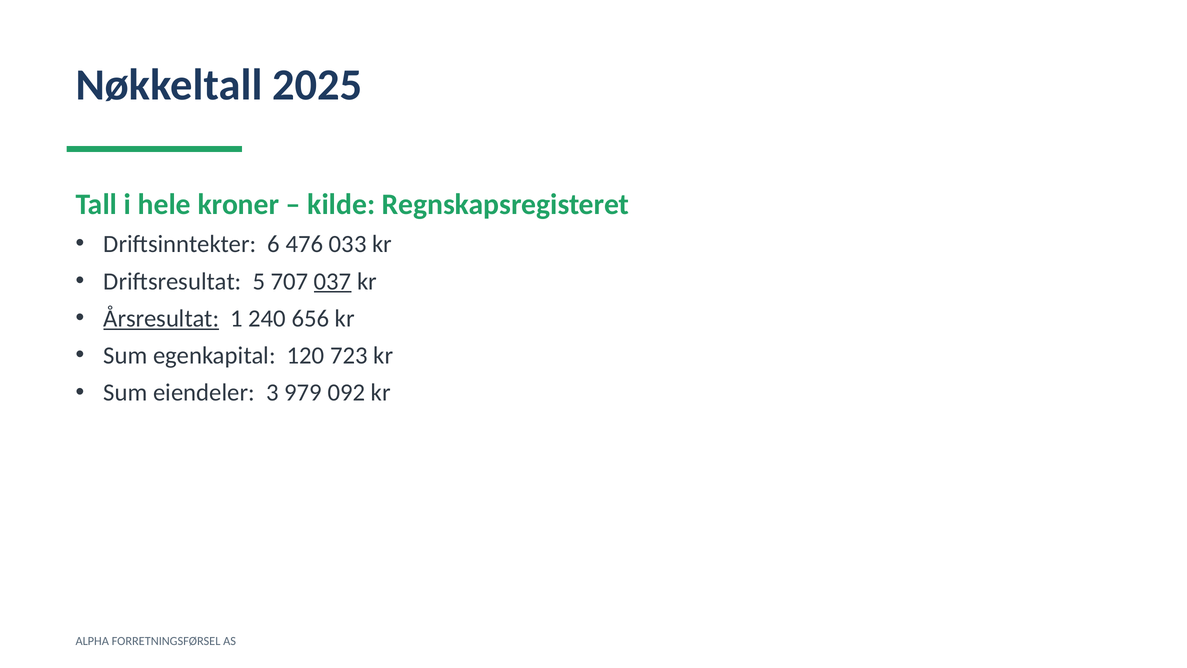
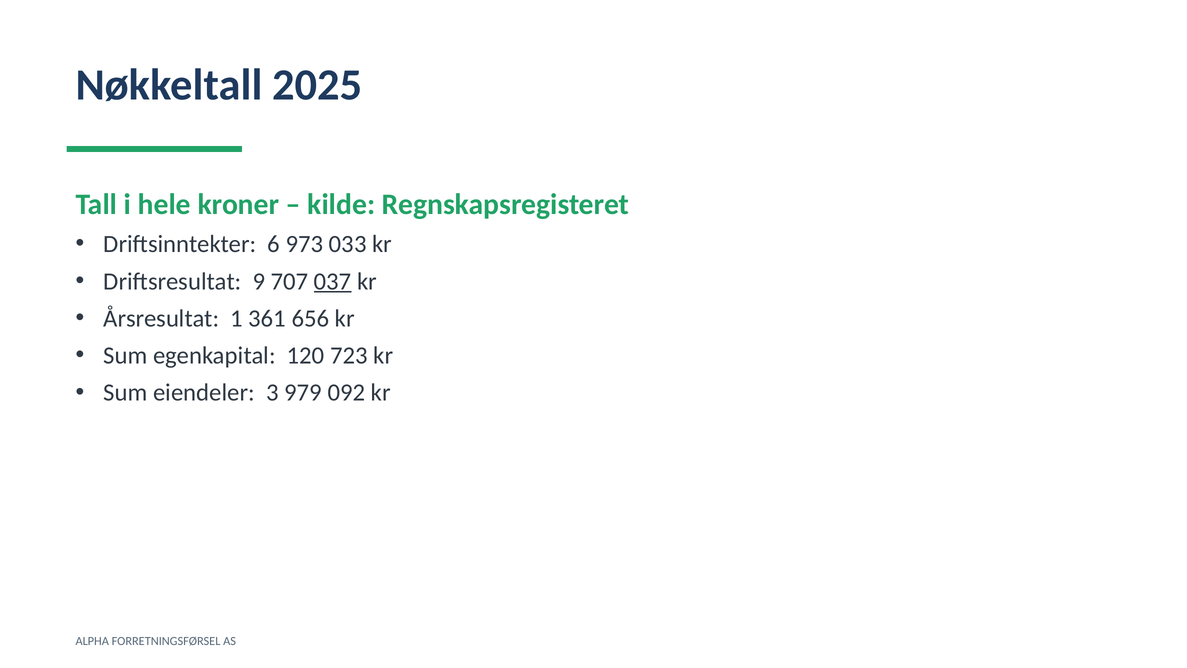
476: 476 -> 973
5: 5 -> 9
Årsresultat underline: present -> none
240: 240 -> 361
